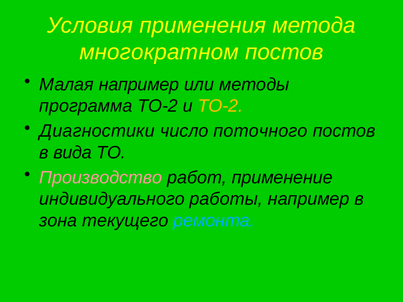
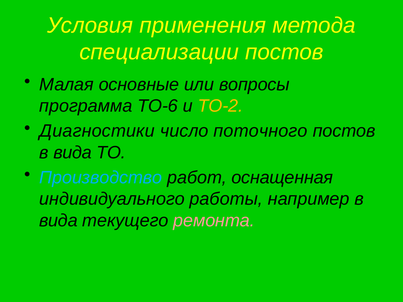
многократном: многократном -> специализации
Малая например: например -> основные
методы: методы -> вопросы
программа ТО-2: ТО-2 -> ТО-6
Производство colour: pink -> light blue
применение: применение -> оснащенная
зона at (58, 221): зона -> вида
ремонта colour: light blue -> pink
